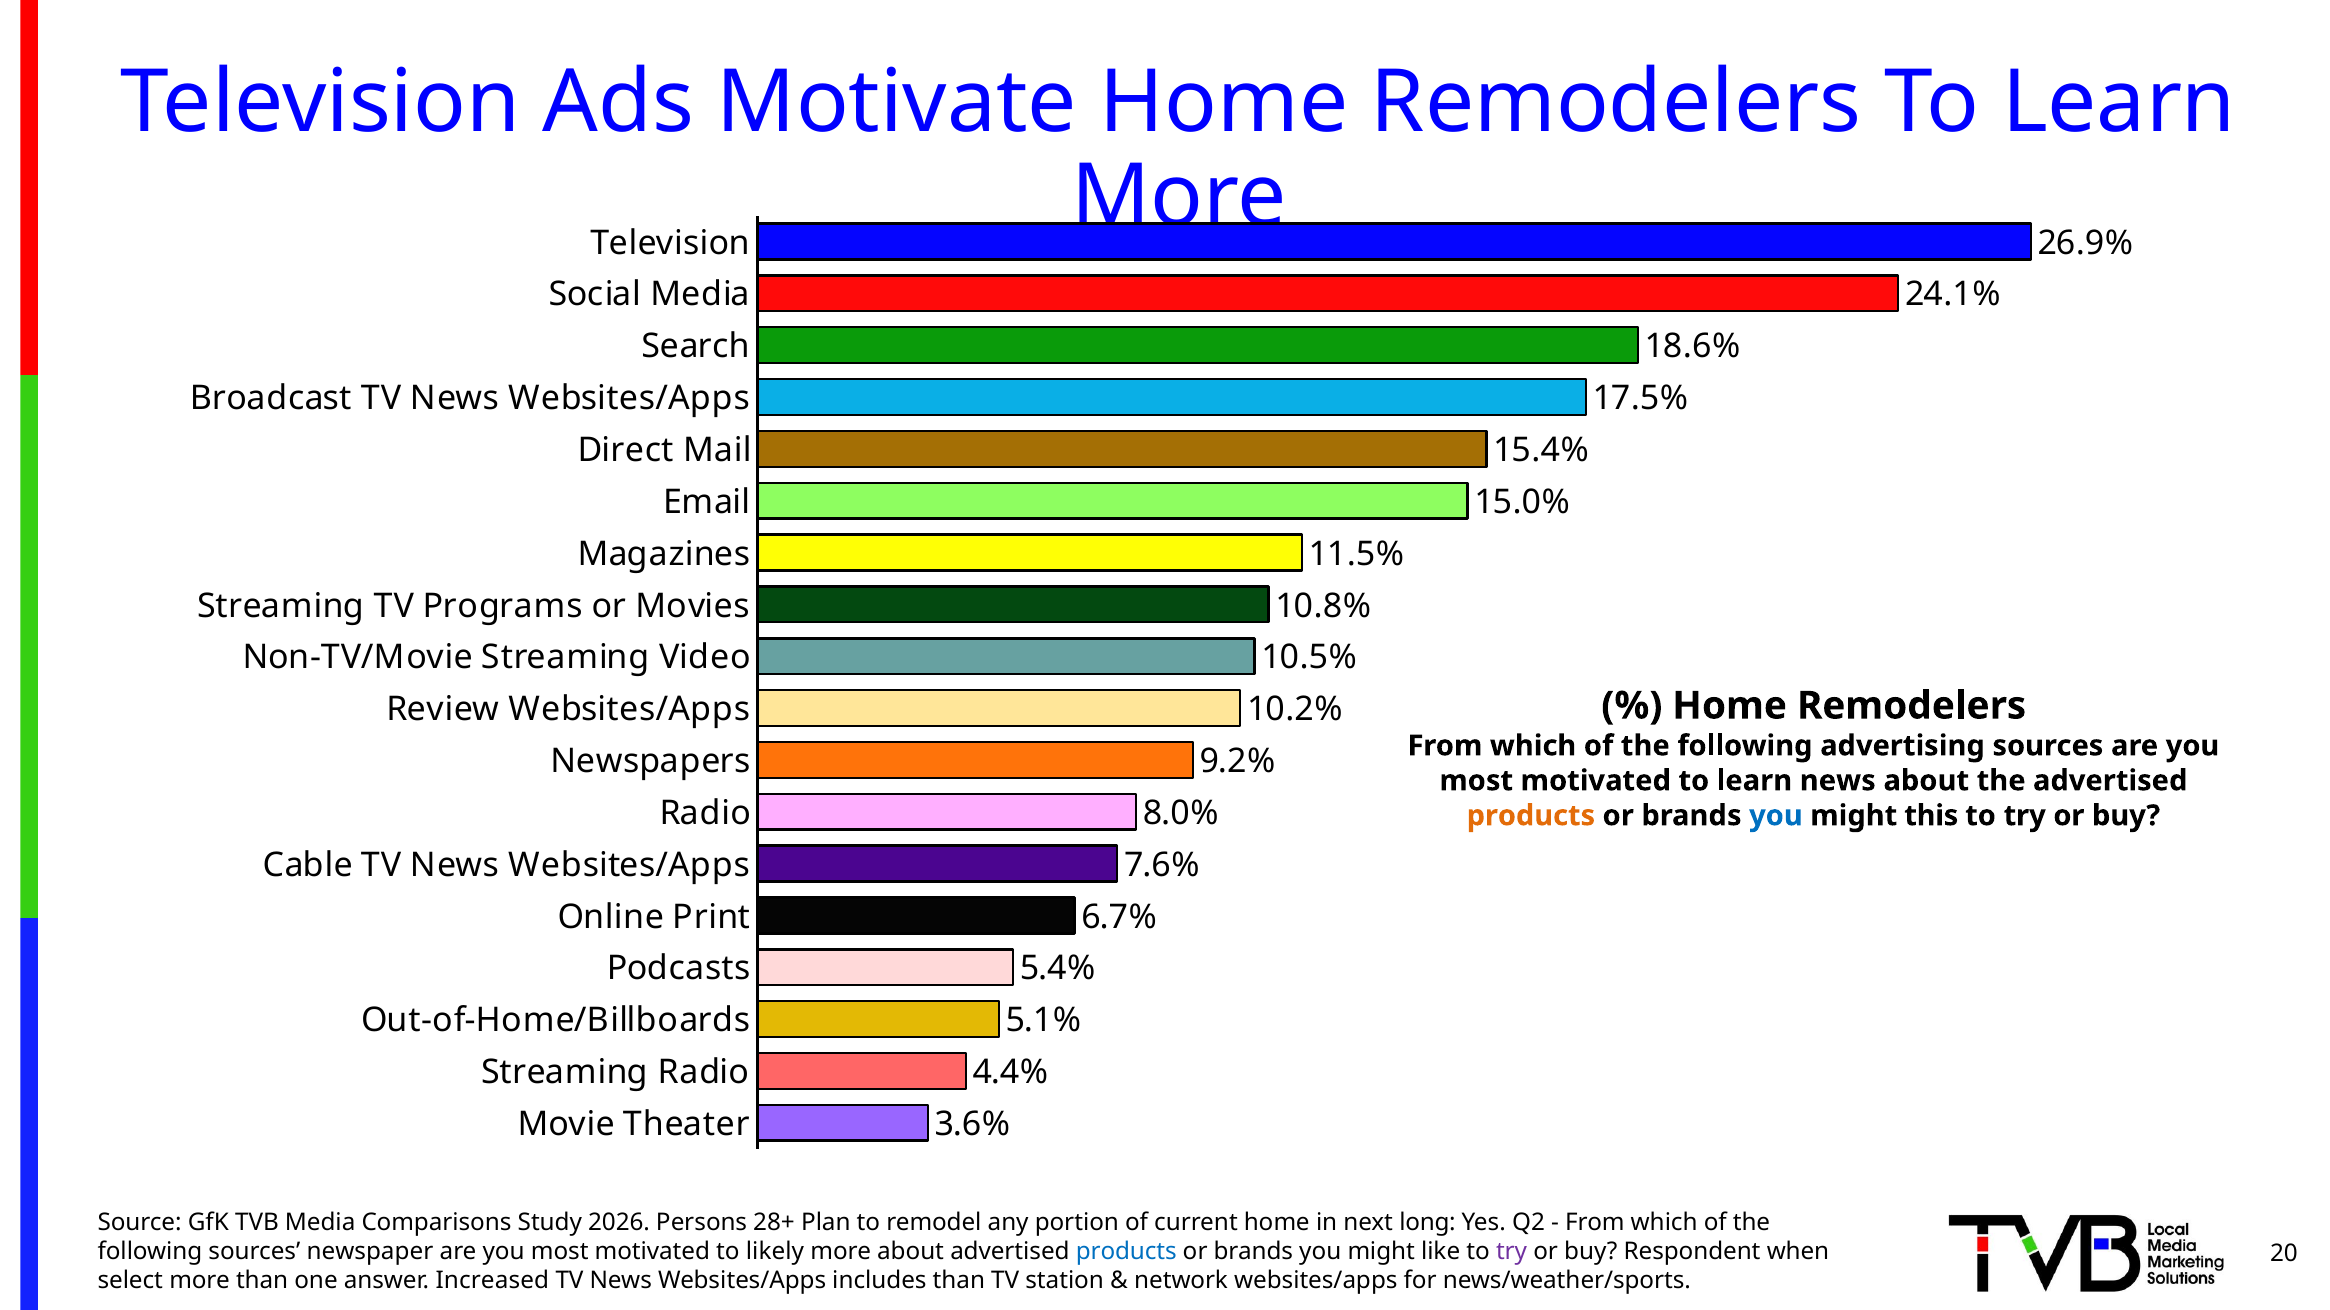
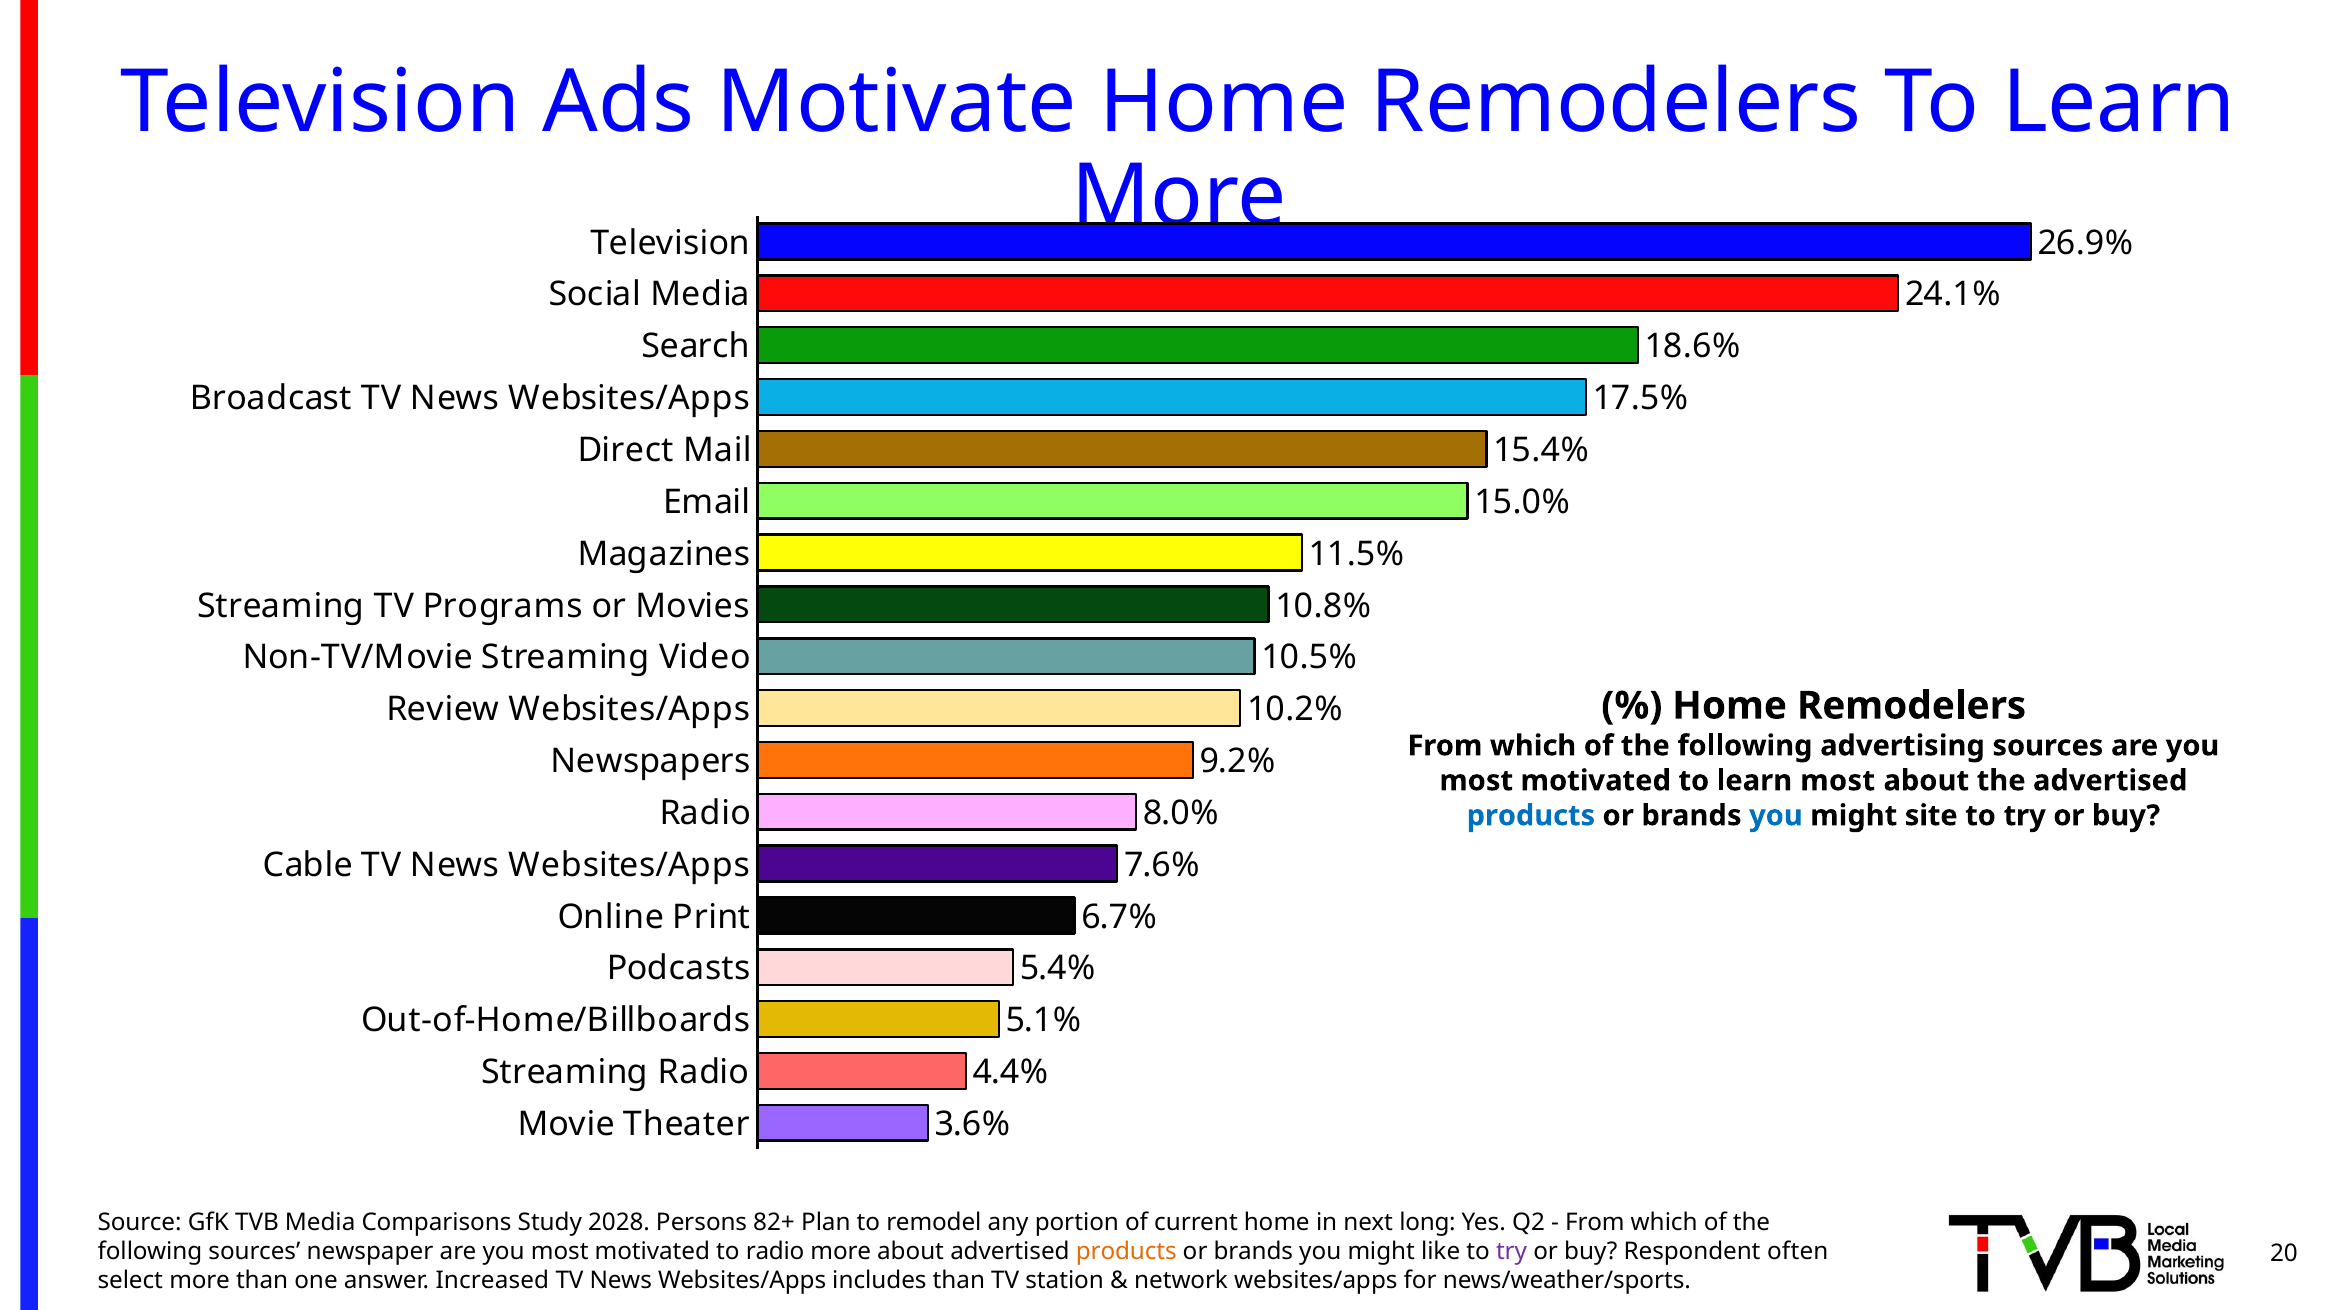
learn news: news -> most
products at (1531, 816) colour: orange -> blue
this: this -> site
2026: 2026 -> 2028
28+: 28+ -> 82+
to likely: likely -> radio
products at (1126, 1252) colour: blue -> orange
when: when -> often
